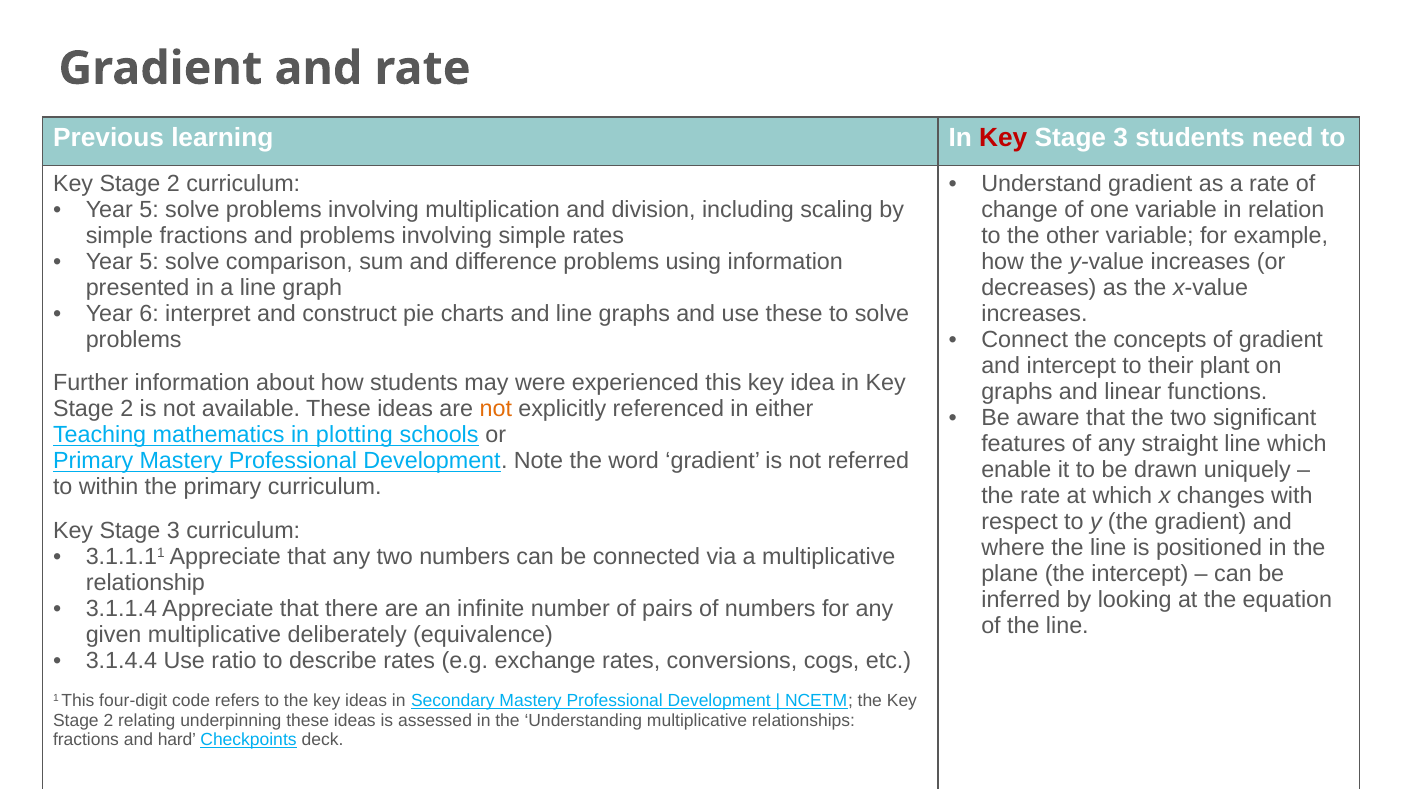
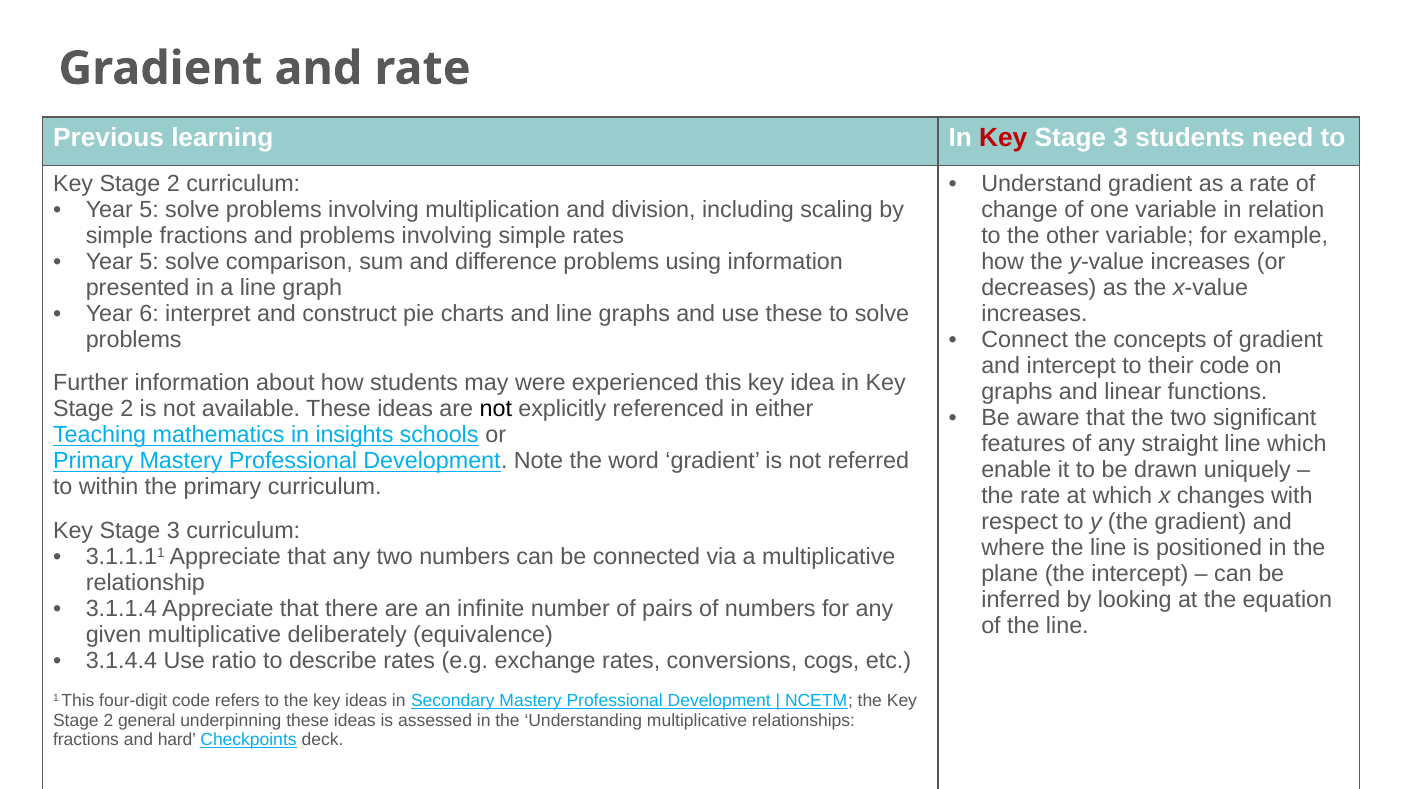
their plant: plant -> code
not at (496, 409) colour: orange -> black
plotting: plotting -> insights
relating: relating -> general
